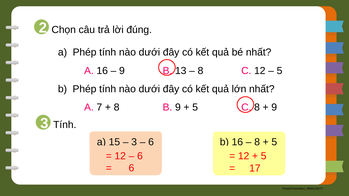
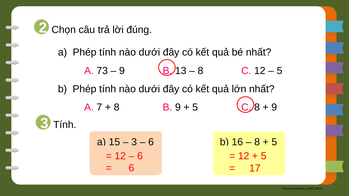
A 16: 16 -> 73
